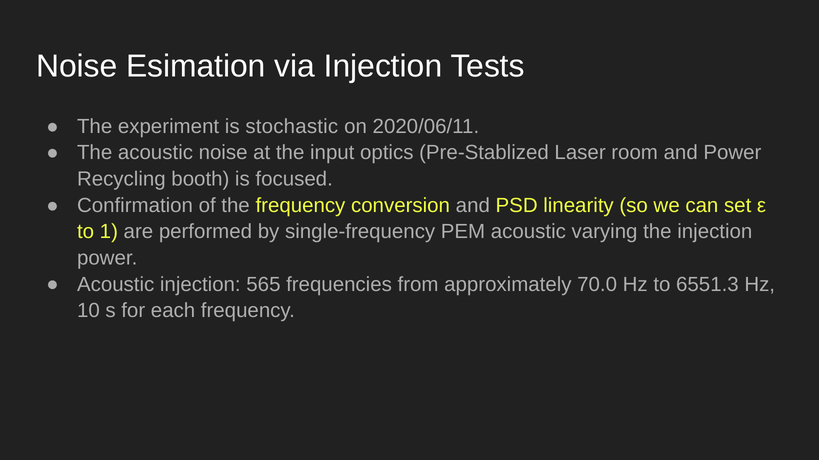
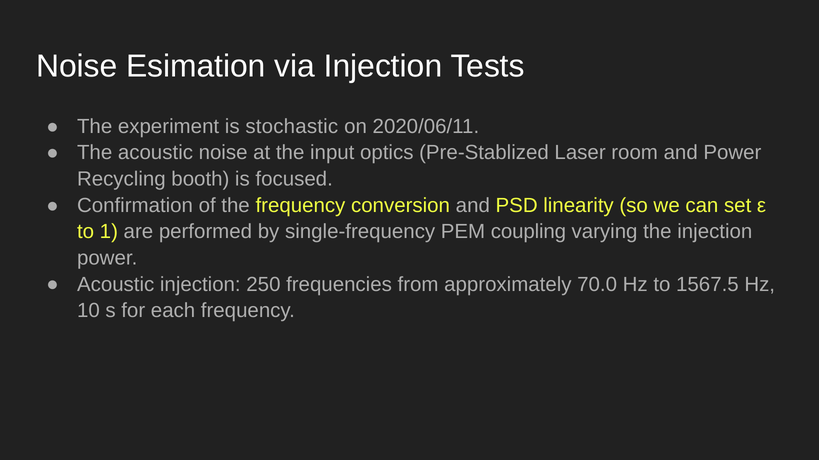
PEM acoustic: acoustic -> coupling
565: 565 -> 250
6551.3: 6551.3 -> 1567.5
